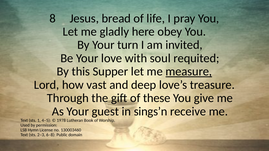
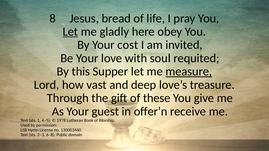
Let at (70, 32) underline: none -> present
turn: turn -> cost
sings’n: sings’n -> offer’n
